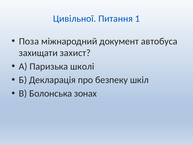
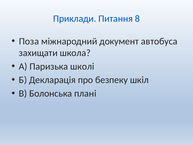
Цивільної: Цивільної -> Приклади
1: 1 -> 8
захист: захист -> школа
зонах: зонах -> плані
